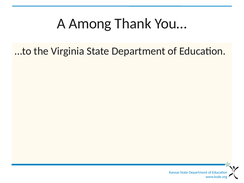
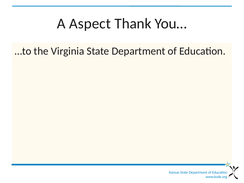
Among: Among -> Aspect
